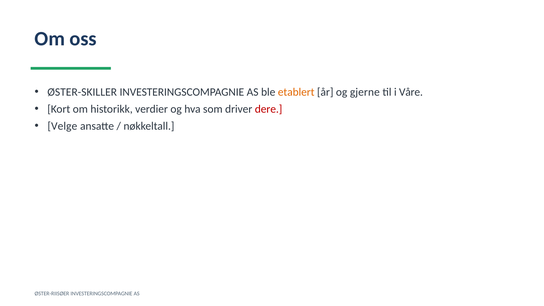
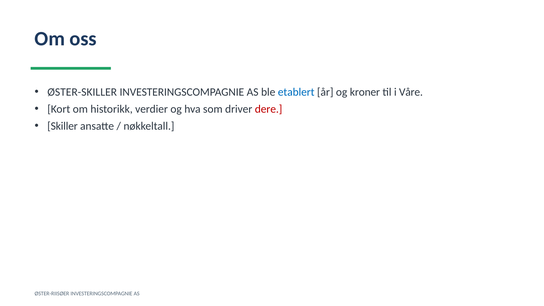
etablert colour: orange -> blue
gjerne: gjerne -> kroner
Velge: Velge -> Skiller
